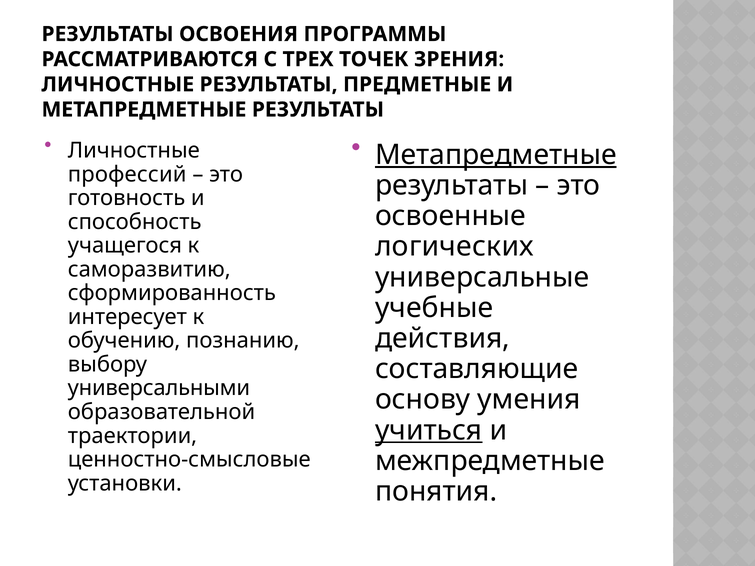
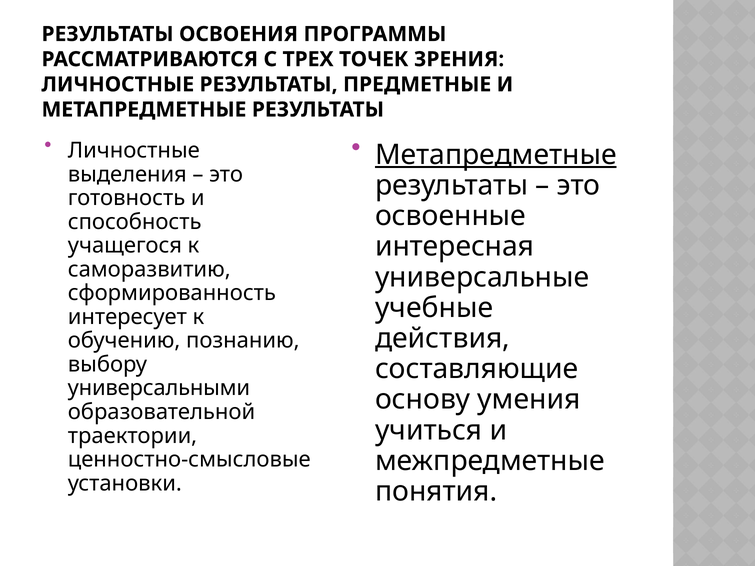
профессий: профессий -> выделения
логических: логических -> интересная
учиться underline: present -> none
